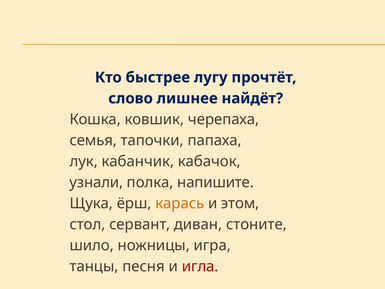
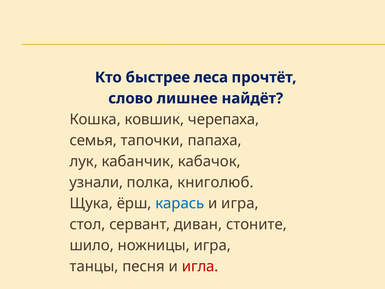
лугу: лугу -> леса
напишите: напишите -> книголюб
карась colour: orange -> blue
и этом: этом -> игра
